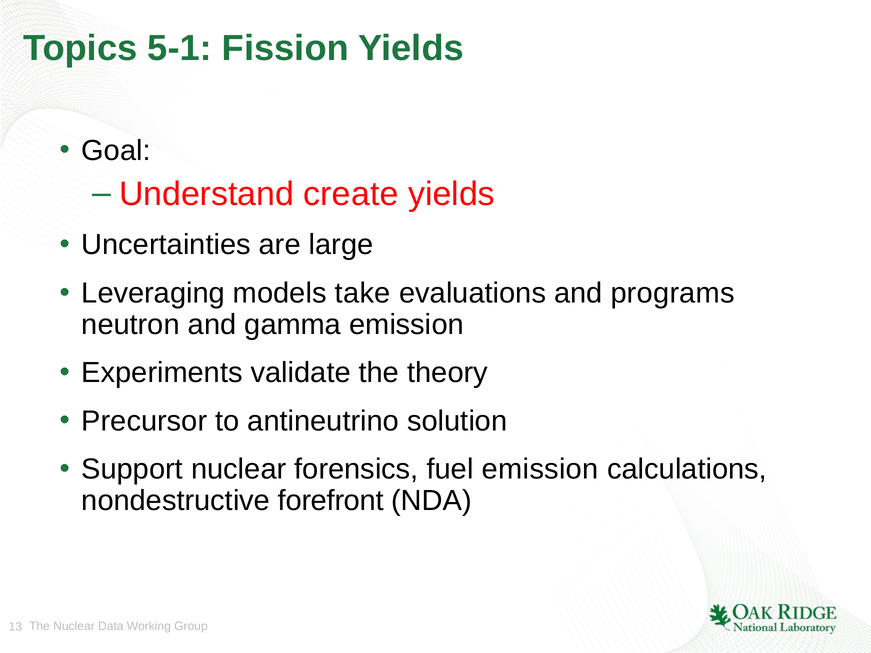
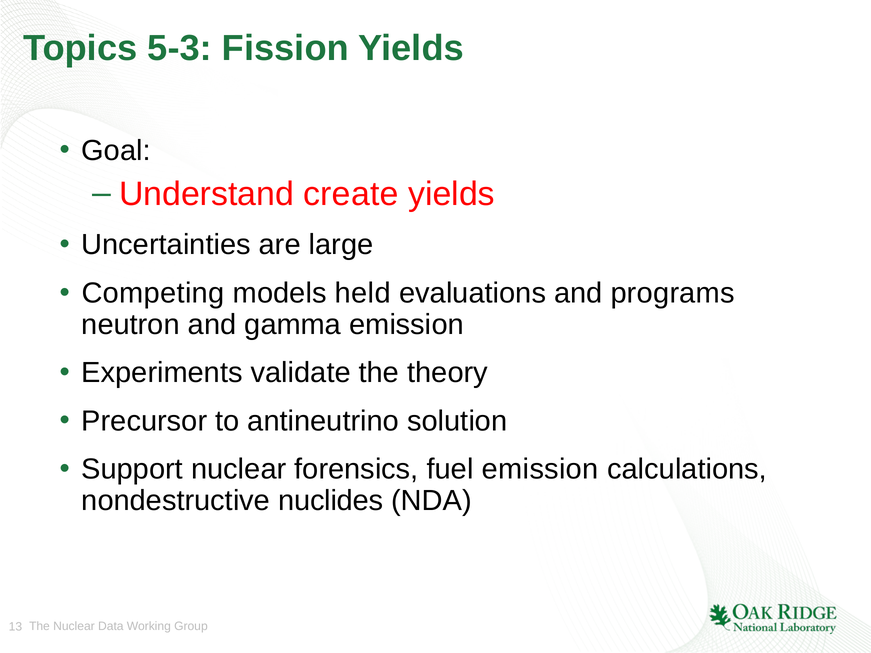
5-1: 5-1 -> 5-3
Leveraging: Leveraging -> Competing
take: take -> held
forefront: forefront -> nuclides
